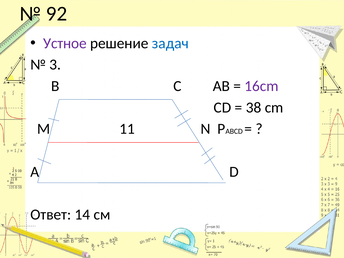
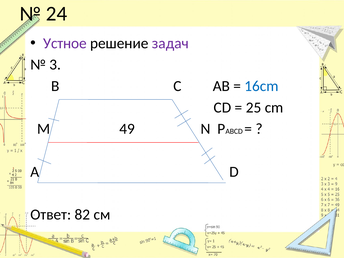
92: 92 -> 24
задач colour: blue -> purple
16cm colour: purple -> blue
38: 38 -> 25
11: 11 -> 49
14: 14 -> 82
